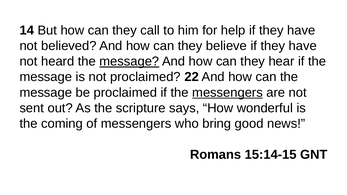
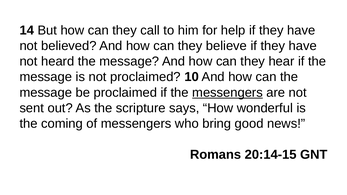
message at (129, 61) underline: present -> none
22: 22 -> 10
15:14-15: 15:14-15 -> 20:14-15
